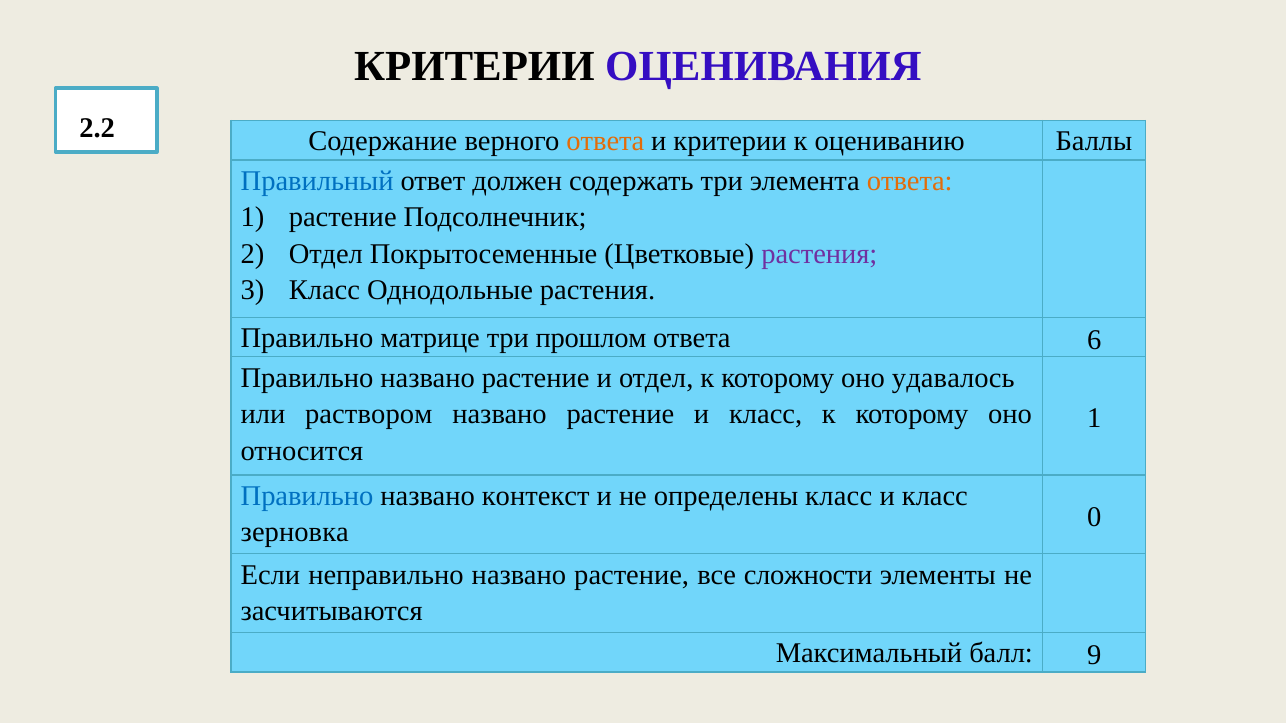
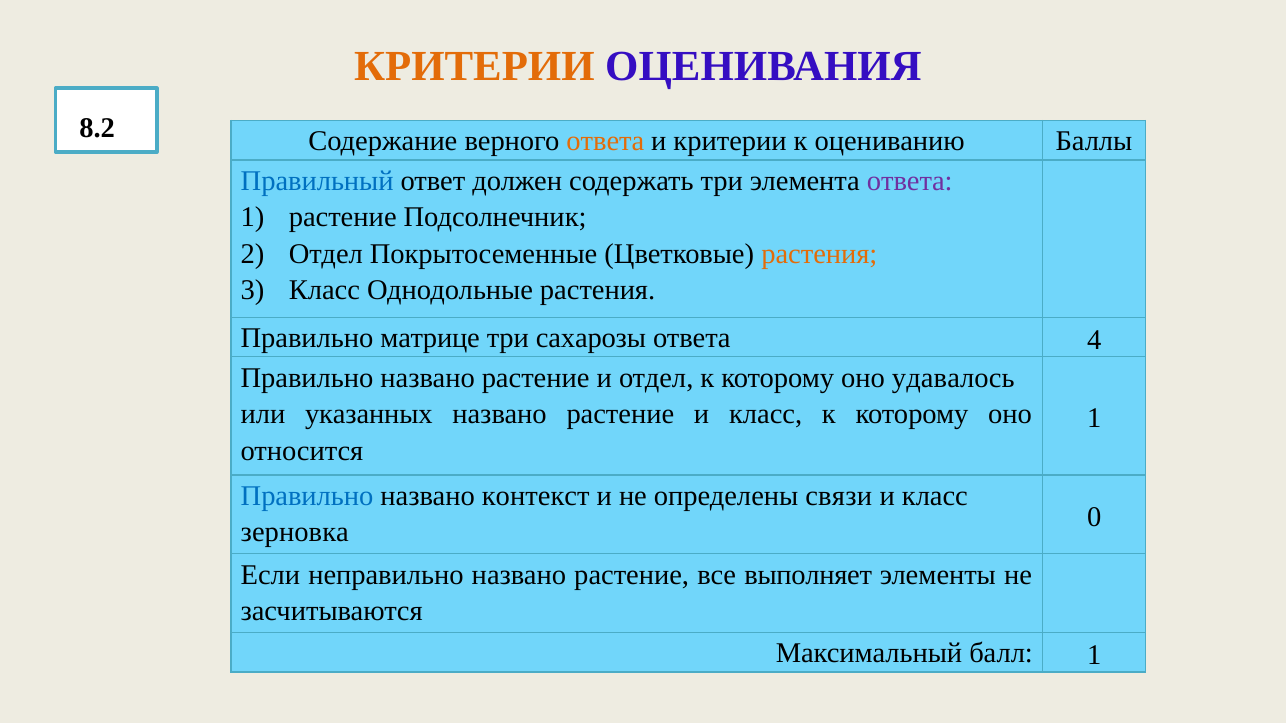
КРИТЕРИИ at (474, 66) colour: black -> orange
2.2: 2.2 -> 8.2
ответа at (910, 181) colour: orange -> purple
растения at (819, 254) colour: purple -> orange
прошлом: прошлом -> сахарозы
6: 6 -> 4
раствором: раствором -> указанных
определены класс: класс -> связи
сложности: сложности -> выполняет
балл 9: 9 -> 1
